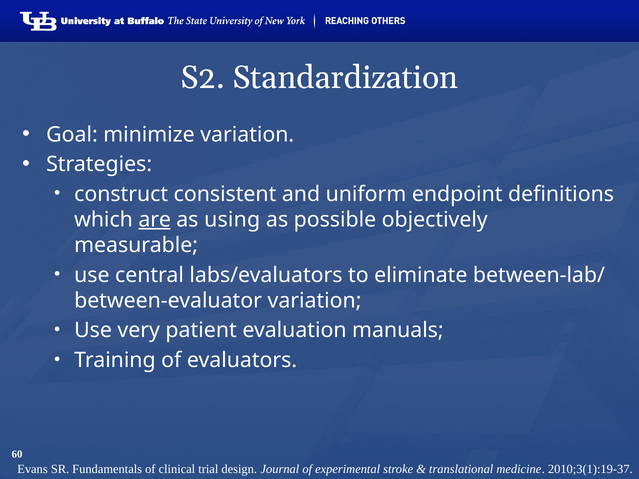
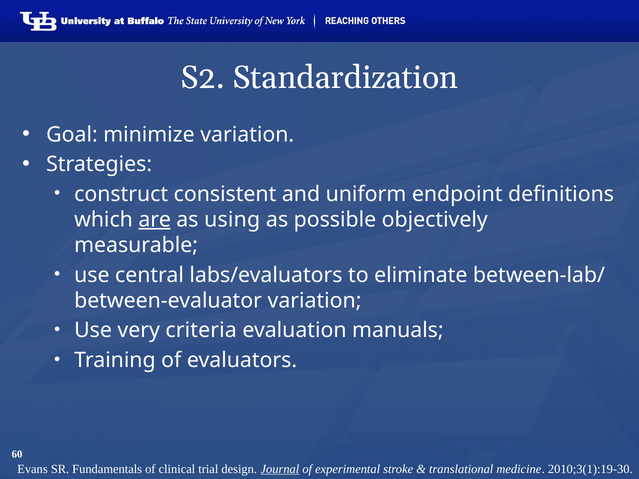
patient: patient -> criteria
Journal underline: none -> present
2010;3(1):19-37: 2010;3(1):19-37 -> 2010;3(1):19-30
